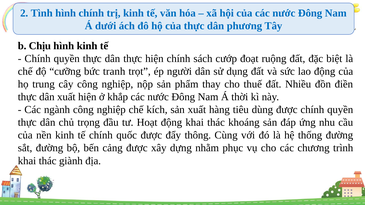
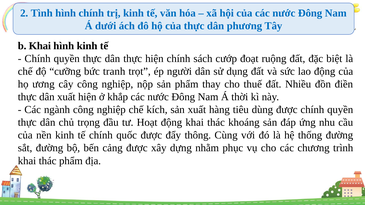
b Chịu: Chịu -> Khai
trung: trung -> ương
thác giành: giành -> phẩm
